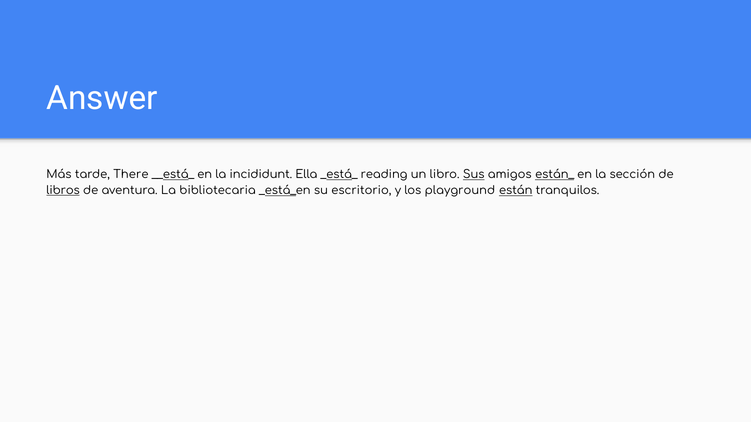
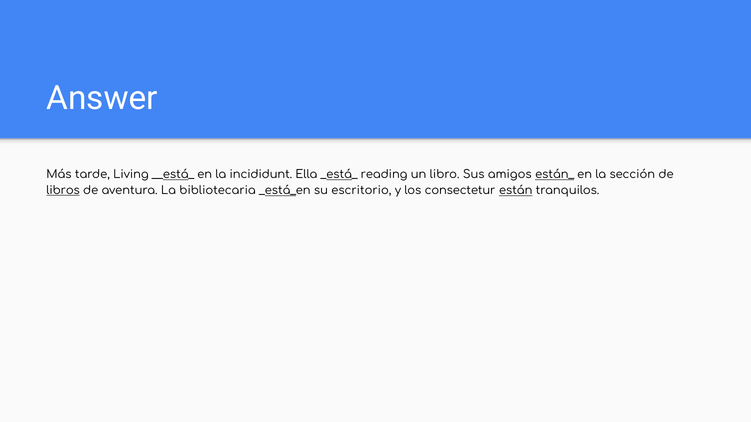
There: There -> Living
Sus underline: present -> none
playground: playground -> consectetur
